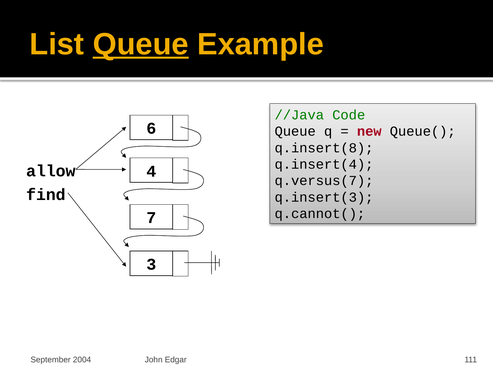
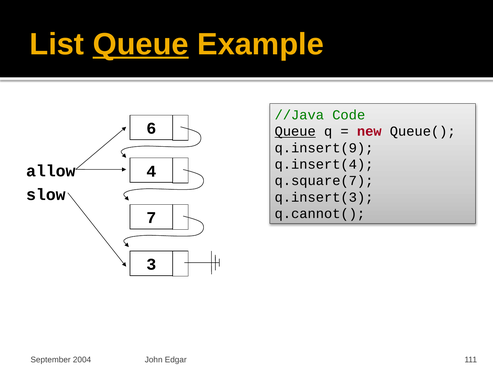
Queue at (295, 131) underline: none -> present
q.insert(8: q.insert(8 -> q.insert(9
q.versus(7: q.versus(7 -> q.square(7
find: find -> slow
